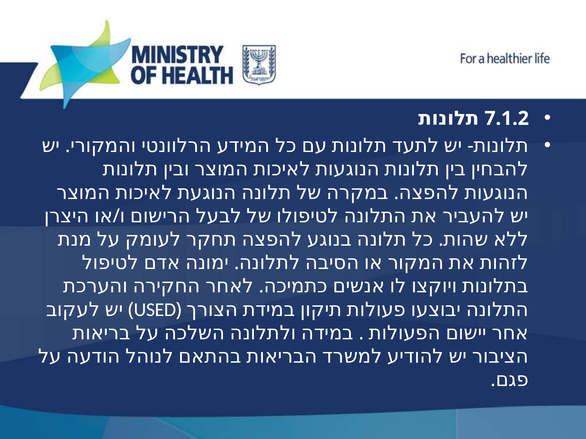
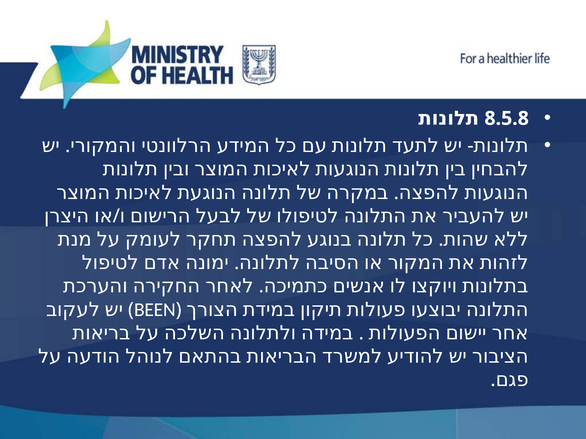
7.1.2: 7.1.2 -> 8.5.8
USED: USED -> BEEN
